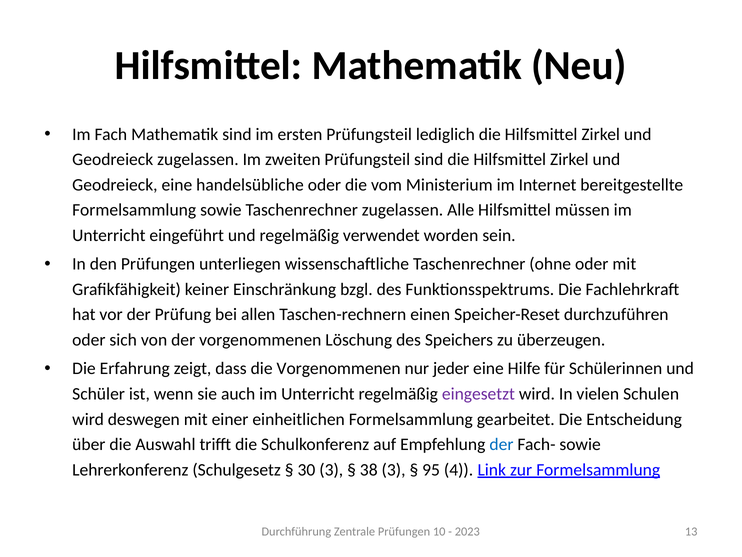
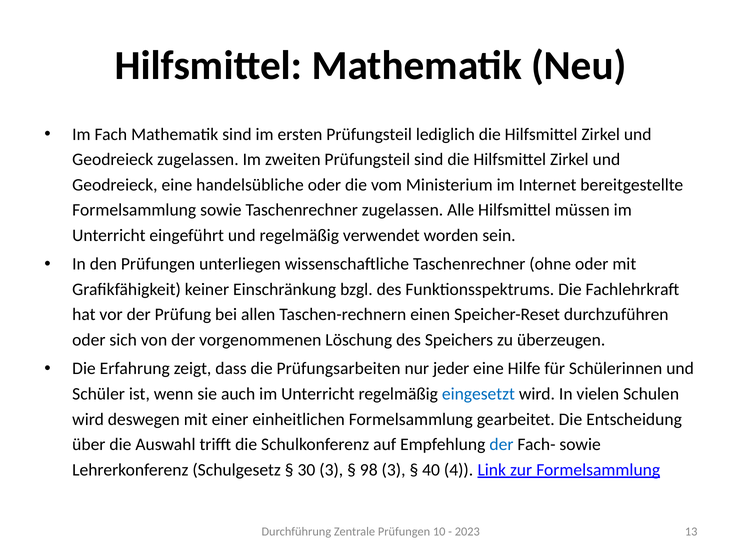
die Vorgenommenen: Vorgenommenen -> Prüfungsarbeiten
eingesetzt colour: purple -> blue
38: 38 -> 98
95: 95 -> 40
